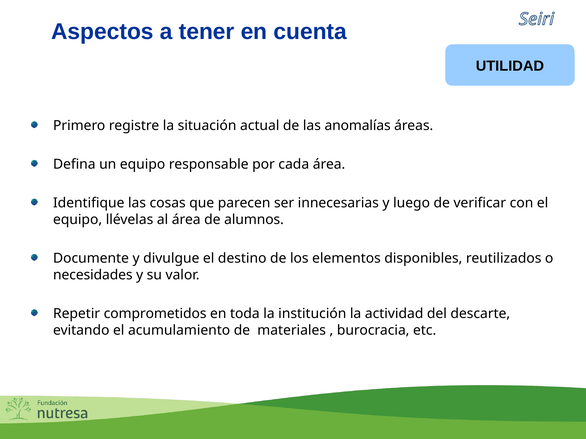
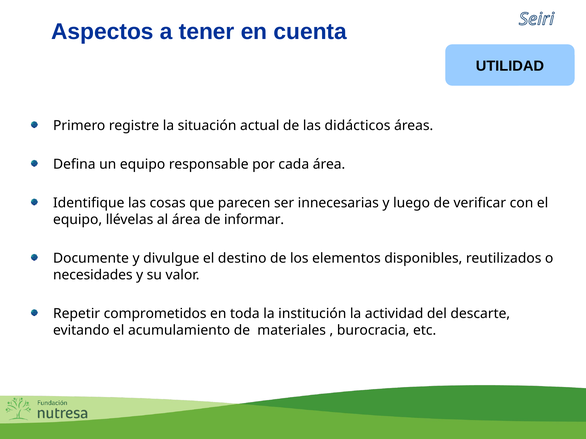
anomalías: anomalías -> didácticos
alumnos: alumnos -> informar
